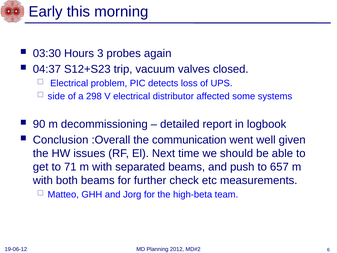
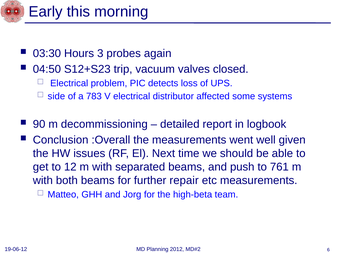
04:37: 04:37 -> 04:50
298: 298 -> 783
the communication: communication -> measurements
71: 71 -> 12
657: 657 -> 761
check: check -> repair
